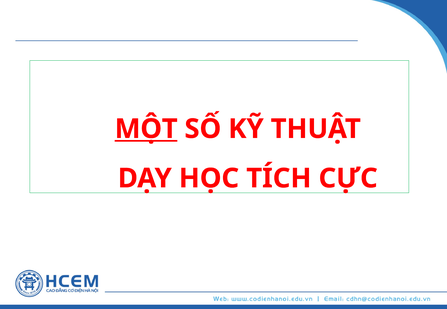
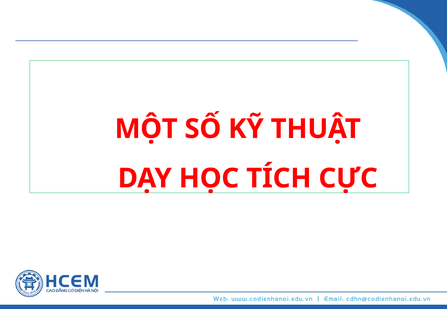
MỘT underline: present -> none
